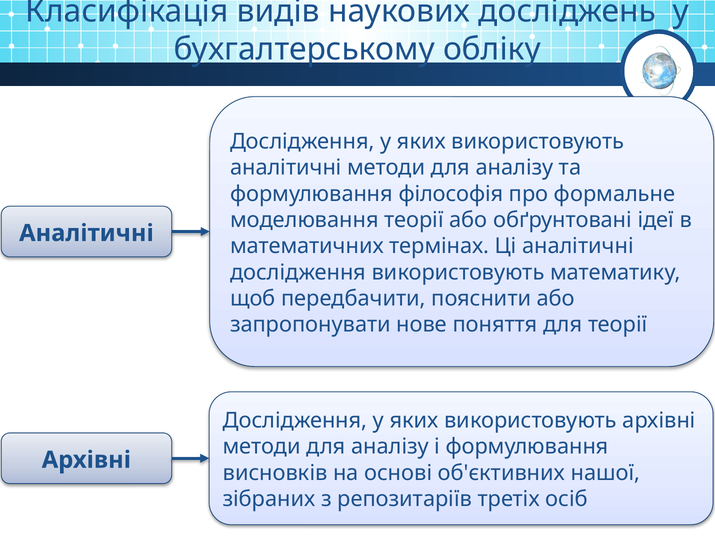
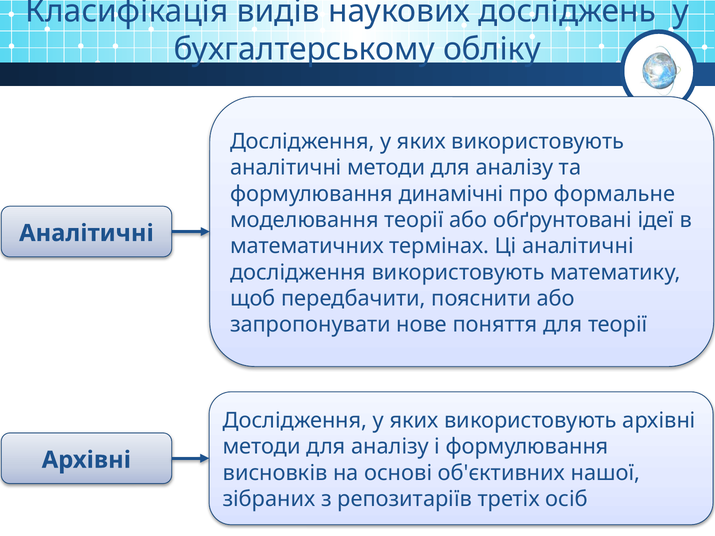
філософія: філософія -> динамічні
